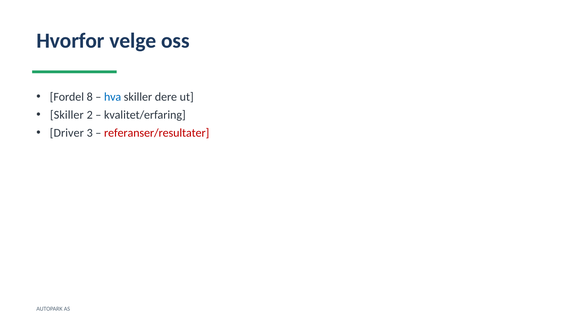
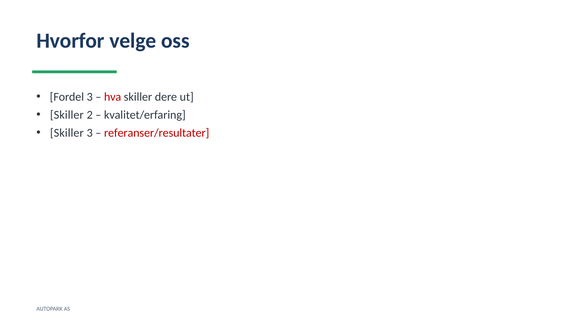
Fordel 8: 8 -> 3
hva colour: blue -> red
Driver at (67, 133): Driver -> Skiller
